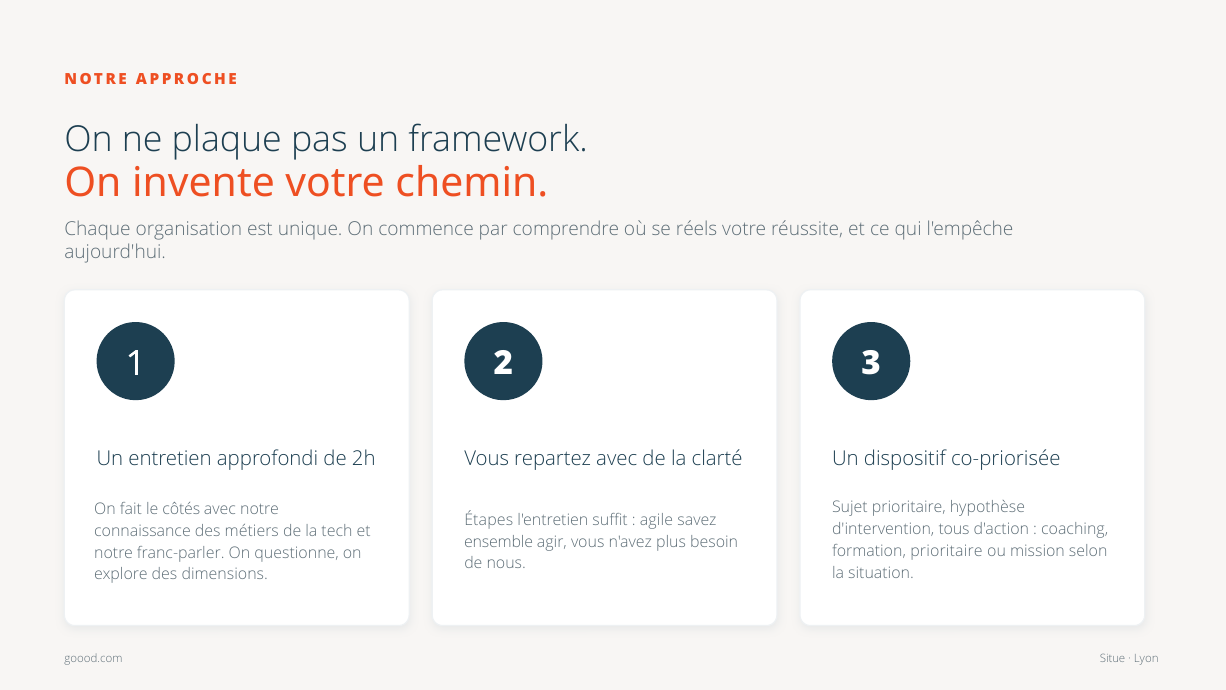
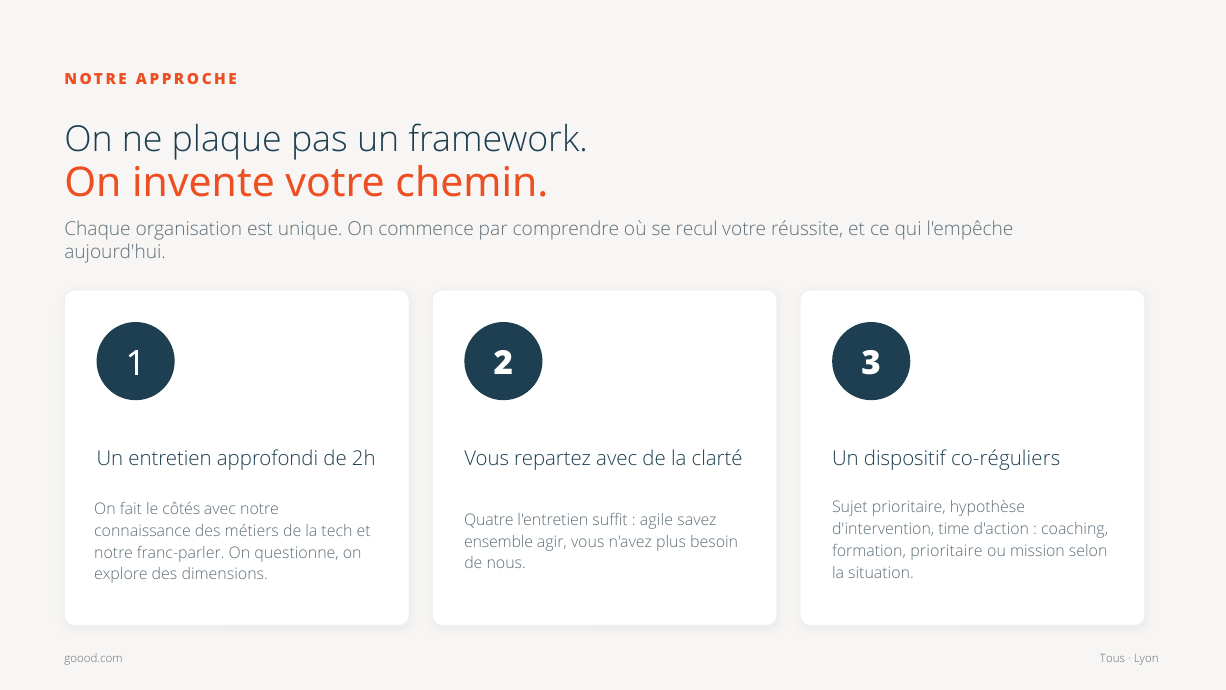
réels: réels -> recul
co-priorisée: co-priorisée -> co-réguliers
Étapes: Étapes -> Quatre
tous: tous -> time
Situe: Situe -> Tous
